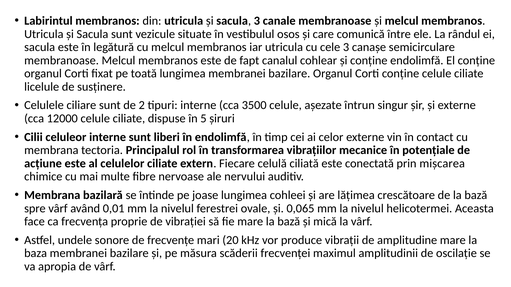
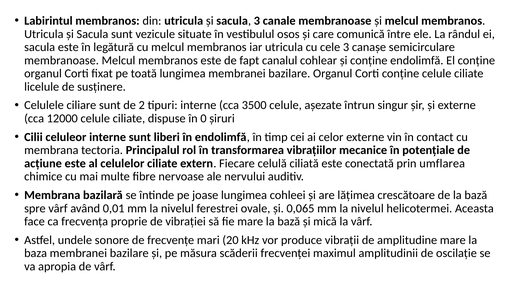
5: 5 -> 0
mișcarea: mișcarea -> umflarea
